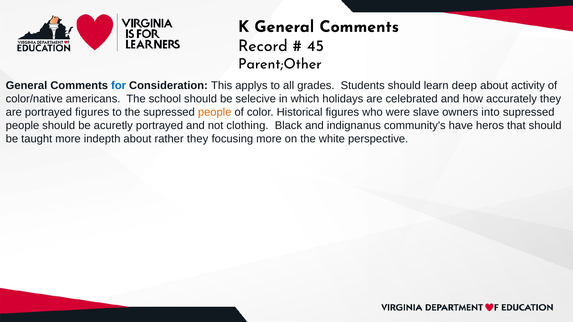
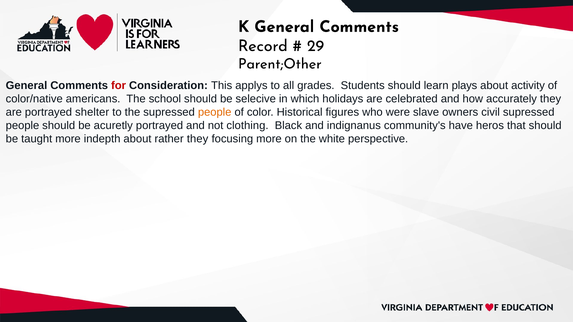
45: 45 -> 29
for colour: blue -> red
deep: deep -> plays
portrayed figures: figures -> shelter
into: into -> civil
